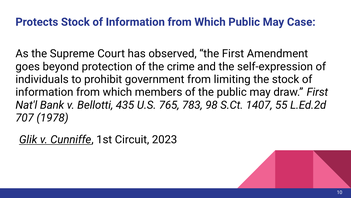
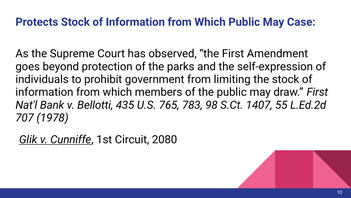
crime: crime -> parks
2023: 2023 -> 2080
